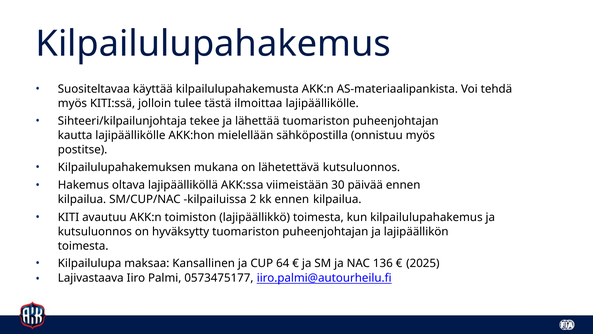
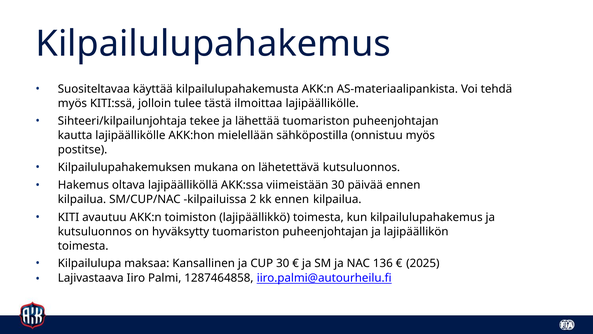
CUP 64: 64 -> 30
0573475177: 0573475177 -> 1287464858
